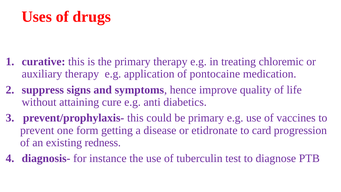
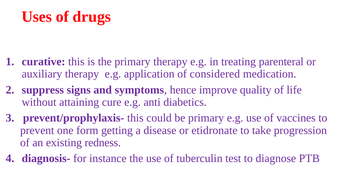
chloremic: chloremic -> parenteral
pontocaine: pontocaine -> considered
card: card -> take
